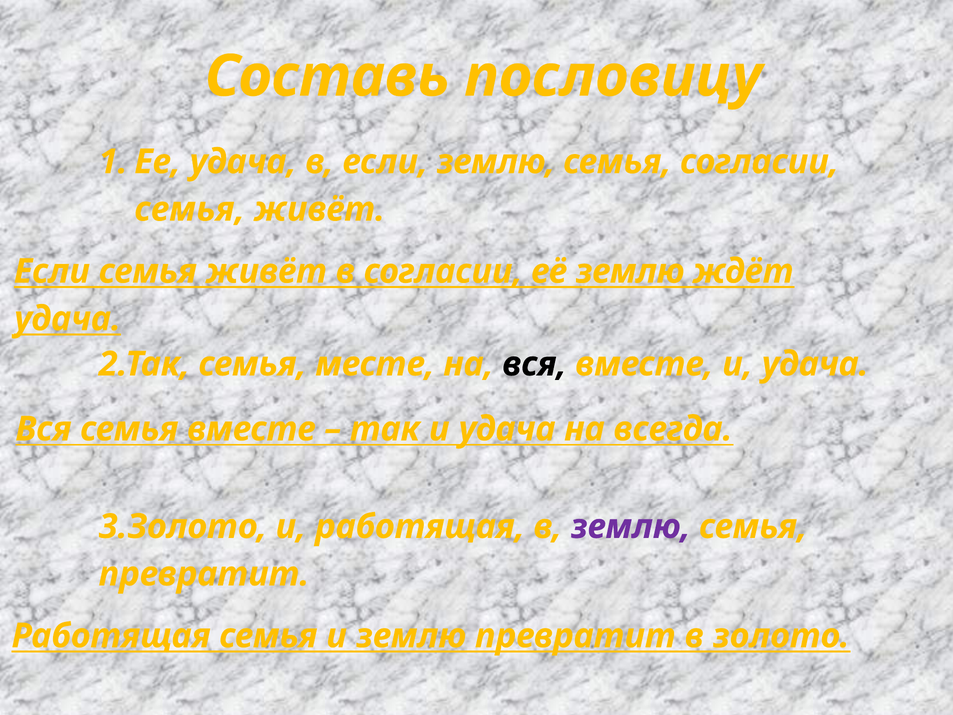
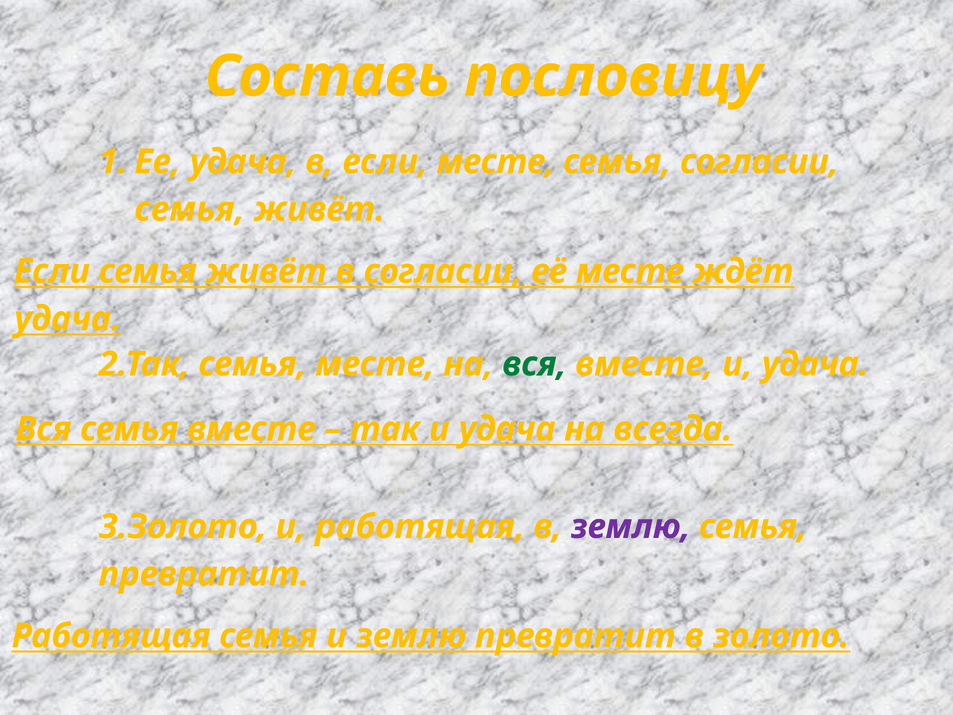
если землю: землю -> месте
её землю: землю -> месте
вся at (534, 364) colour: black -> green
